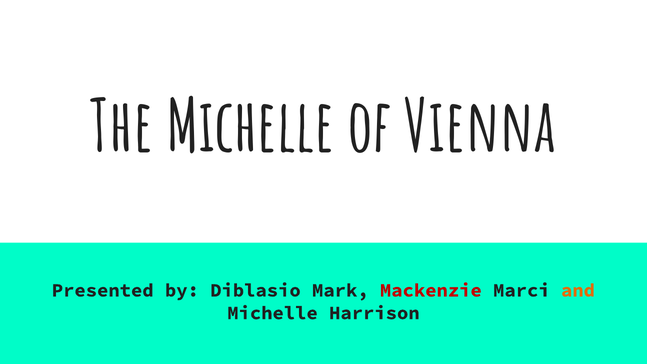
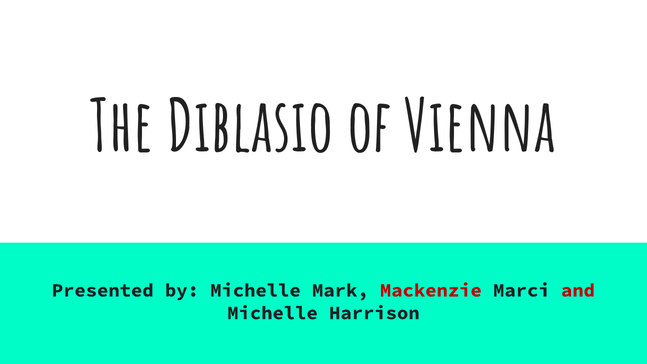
The Michelle: Michelle -> Diblasio
by Diblasio: Diblasio -> Michelle
and colour: orange -> red
